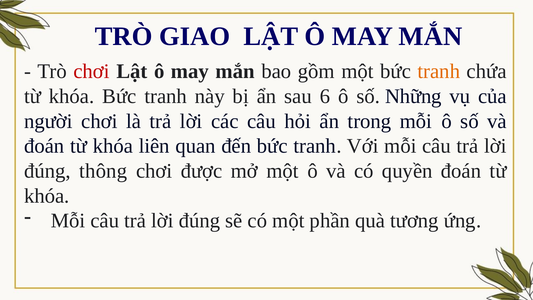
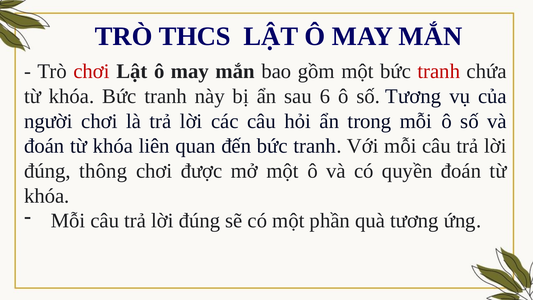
GIAO: GIAO -> THCS
tranh at (439, 71) colour: orange -> red
số Những: Những -> Tương
